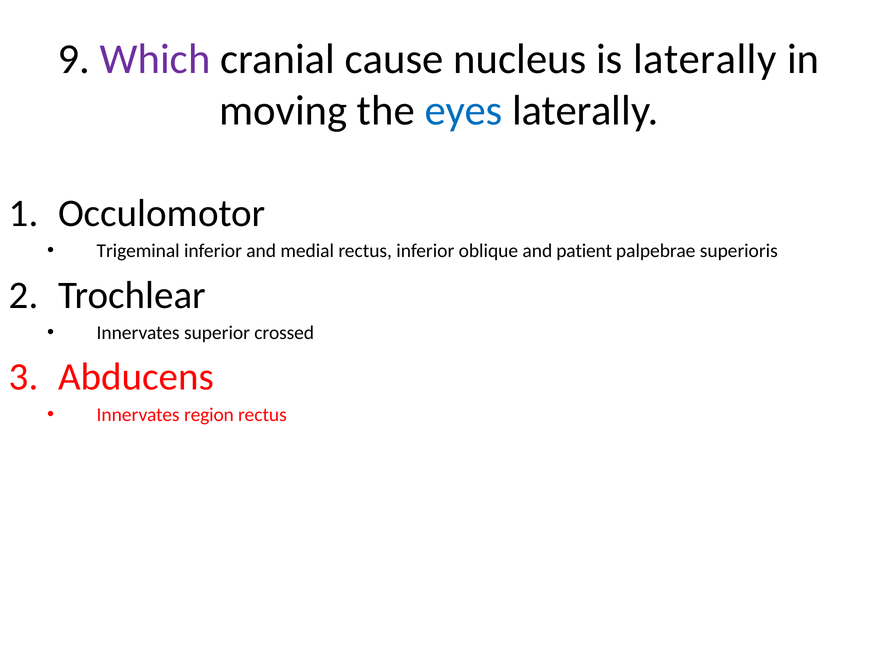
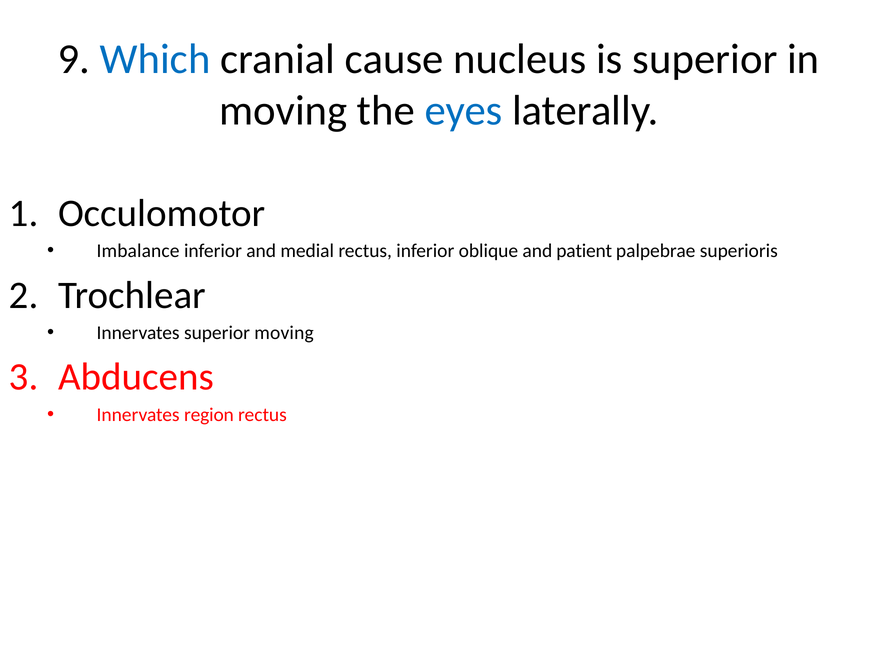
Which colour: purple -> blue
is laterally: laterally -> superior
Trigeminal: Trigeminal -> Imbalance
superior crossed: crossed -> moving
